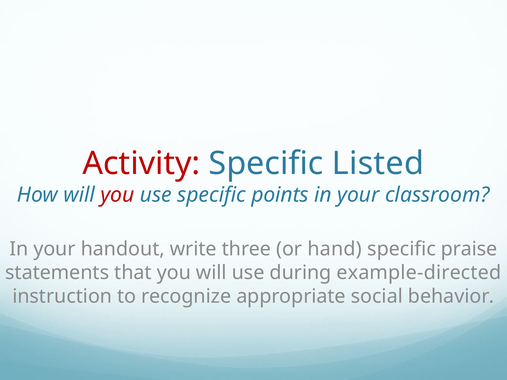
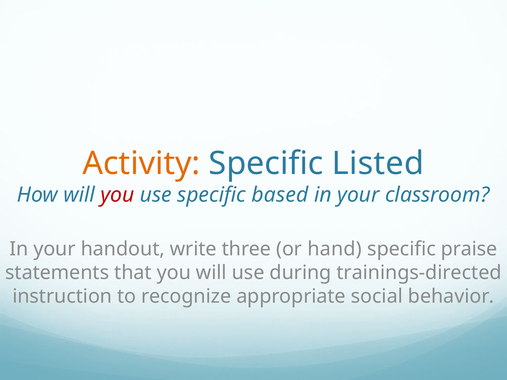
Activity colour: red -> orange
points: points -> based
example-directed: example-directed -> trainings-directed
